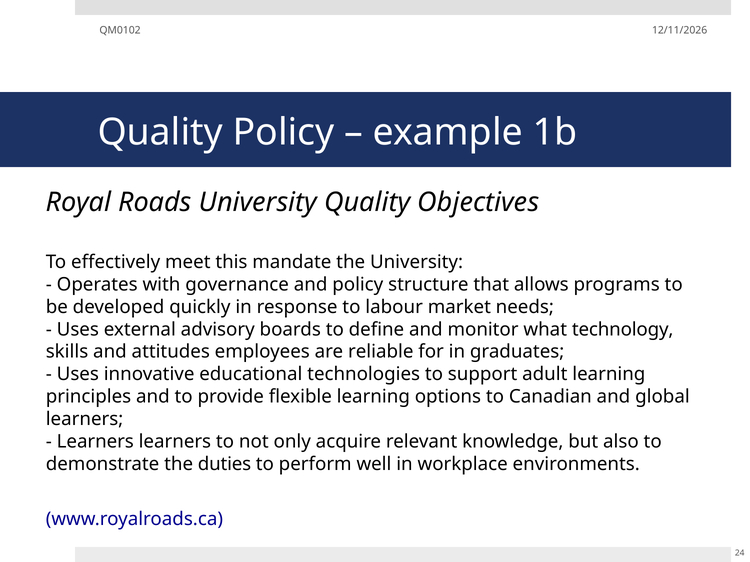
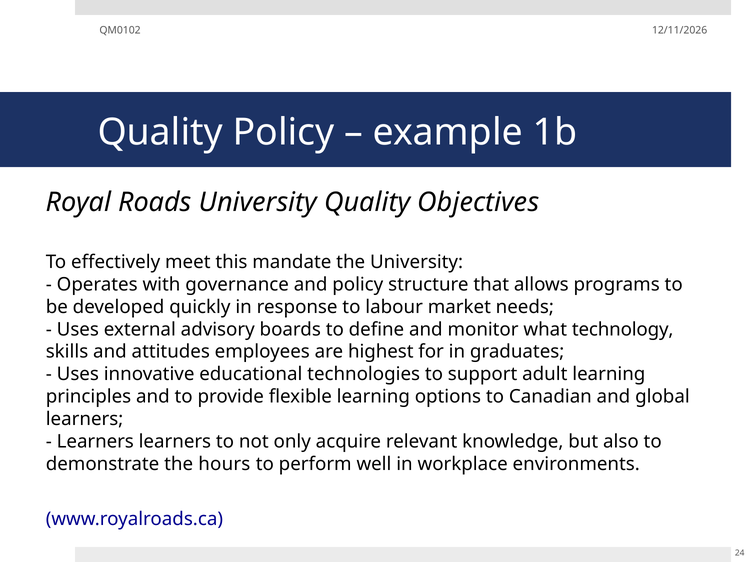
reliable: reliable -> highest
duties: duties -> hours
